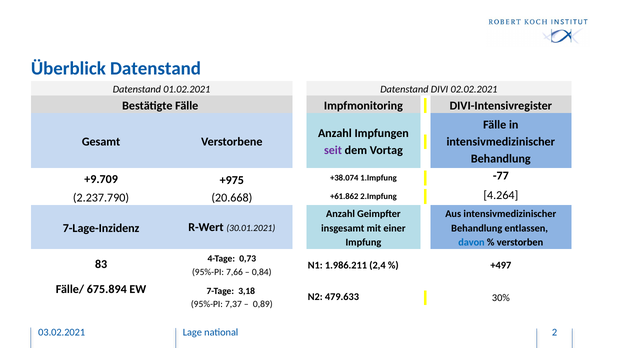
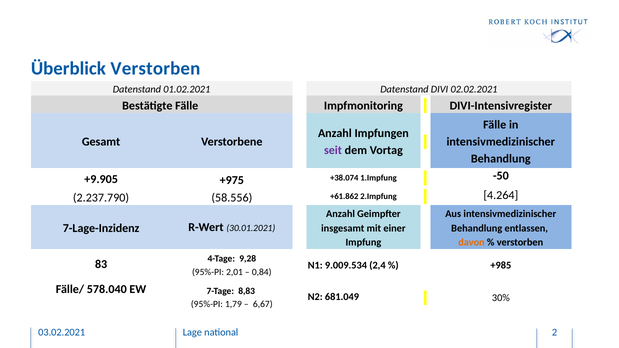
Überblick Datenstand: Datenstand -> Verstorben
+9.709: +9.709 -> +9.905
-77: -77 -> -50
20.668: 20.668 -> 58.556
davon colour: blue -> orange
0,73: 0,73 -> 9,28
1.986.211: 1.986.211 -> 9.009.534
+497: +497 -> +985
7,66: 7,66 -> 2,01
675.894: 675.894 -> 578.040
3,18: 3,18 -> 8,83
479.633: 479.633 -> 681.049
7,37: 7,37 -> 1,79
0,89: 0,89 -> 6,67
